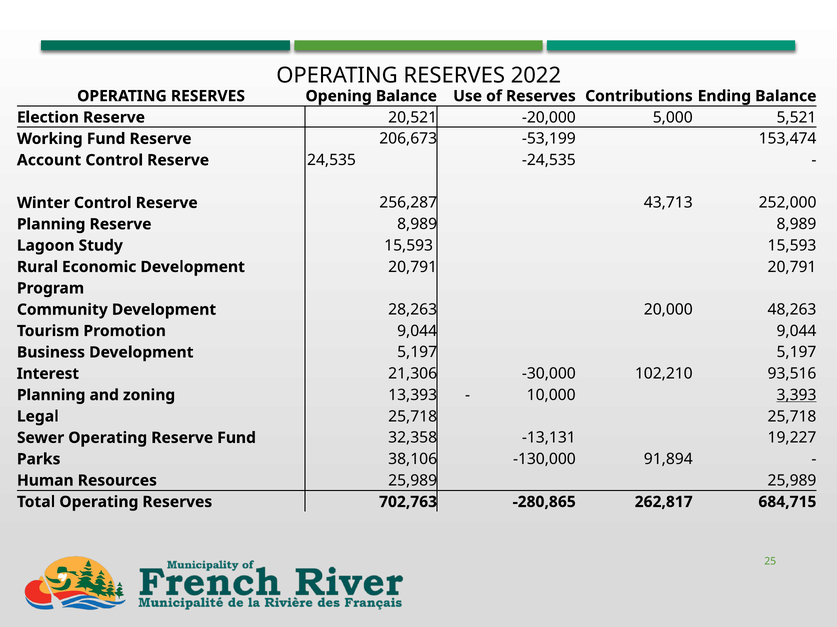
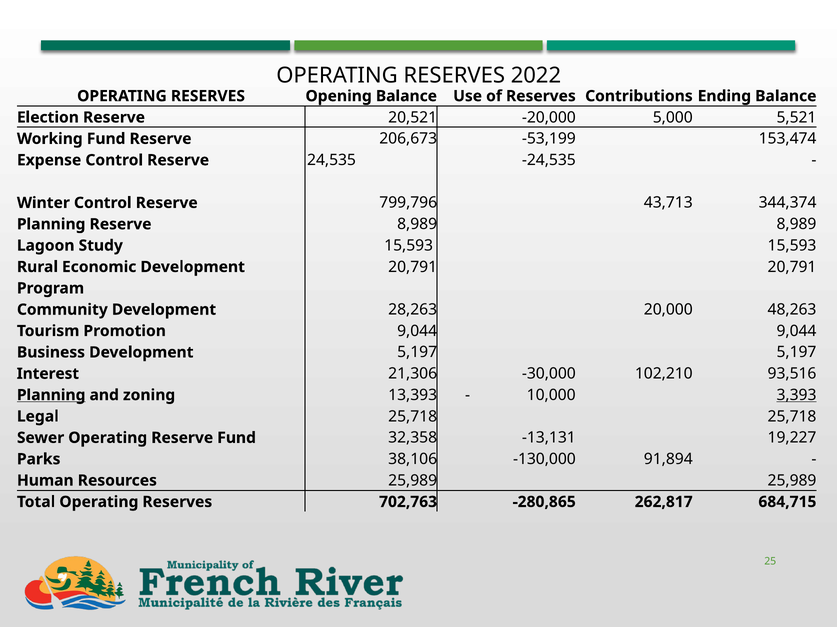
Account: Account -> Expense
256,287: 256,287 -> 799,796
252,000: 252,000 -> 344,374
Planning at (51, 395) underline: none -> present
